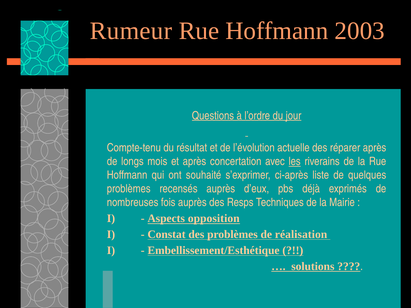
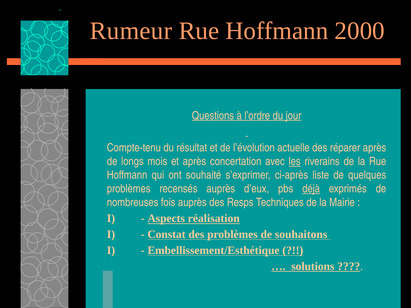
2003: 2003 -> 2000
déjà underline: none -> present
opposition: opposition -> réalisation
réalisation: réalisation -> souhaitons
